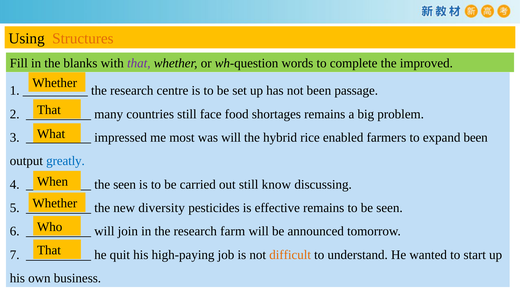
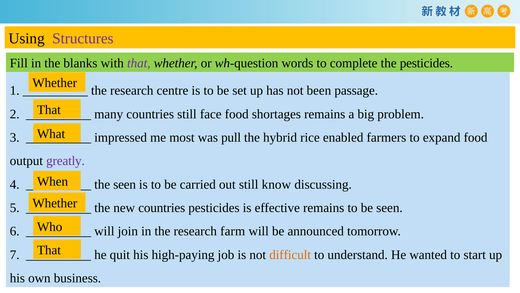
Structures colour: orange -> purple
the improved: improved -> pesticides
was will: will -> pull
expand been: been -> food
greatly colour: blue -> purple
new diversity: diversity -> countries
